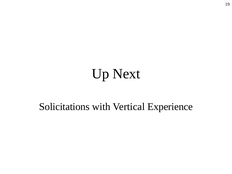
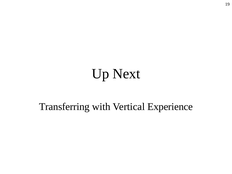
Solicitations: Solicitations -> Transferring
